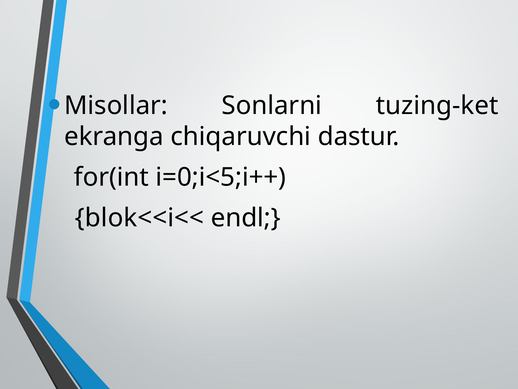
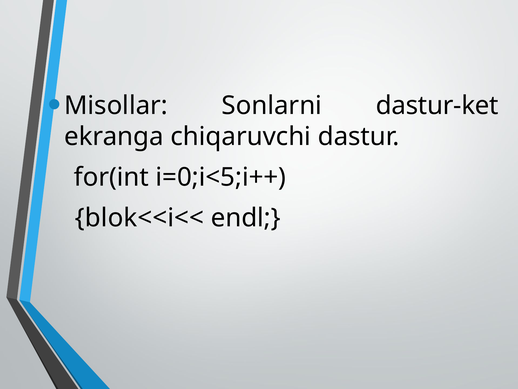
tuzing-ket: tuzing-ket -> dastur-ket
